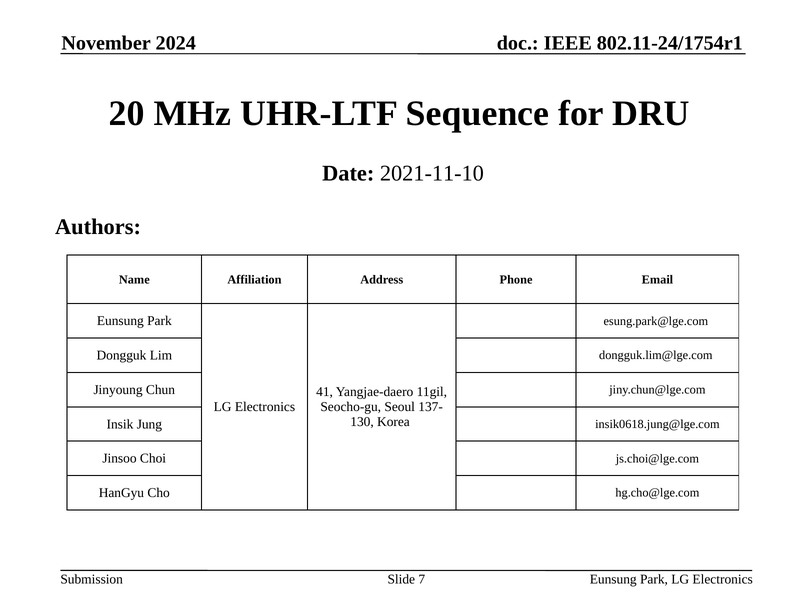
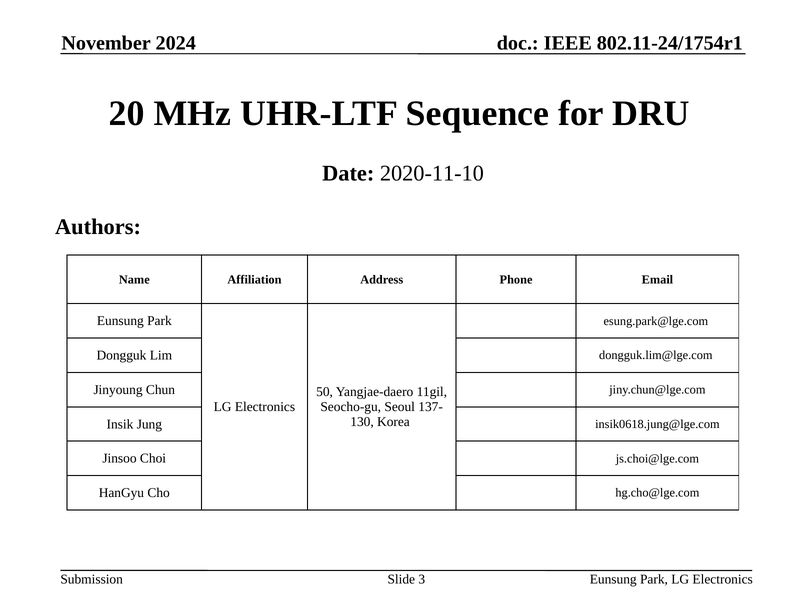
2021-11-10: 2021-11-10 -> 2020-11-10
41: 41 -> 50
7: 7 -> 3
